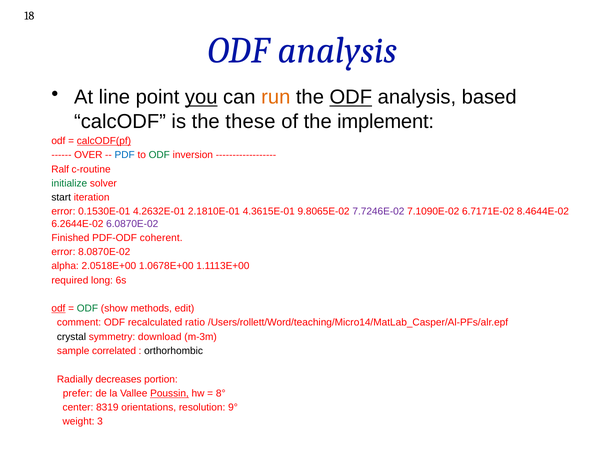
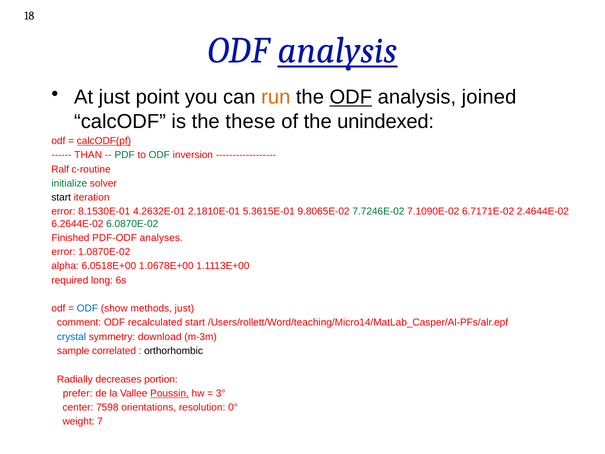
analysis at (337, 50) underline: none -> present
At line: line -> just
you underline: present -> none
based: based -> joined
implement: implement -> unindexed
OVER: OVER -> THAN
PDF colour: blue -> green
0.1530E-01: 0.1530E-01 -> 8.1530E-01
4.3615E-01: 4.3615E-01 -> 5.3615E-01
7.7246E-02 colour: purple -> green
8.4644E-02: 8.4644E-02 -> 2.4644E-02
6.0870E-02 colour: purple -> green
coherent: coherent -> analyses
8.0870E-02: 8.0870E-02 -> 1.0870E-02
2.0518E+00: 2.0518E+00 -> 6.0518E+00
odf at (58, 308) underline: present -> none
ODF at (87, 308) colour: green -> blue
methods edit: edit -> just
recalculated ratio: ratio -> start
crystal colour: black -> blue
8°: 8° -> 3°
8319: 8319 -> 7598
9°: 9° -> 0°
3: 3 -> 7
